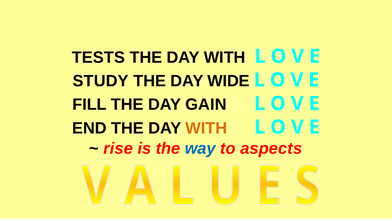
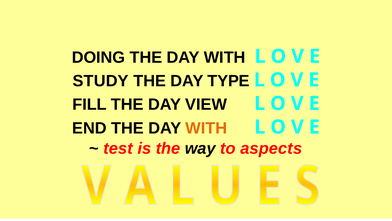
TESTS: TESTS -> DOING
WIDE: WIDE -> TYPE
GAIN: GAIN -> VIEW
rise: rise -> test
way colour: blue -> black
